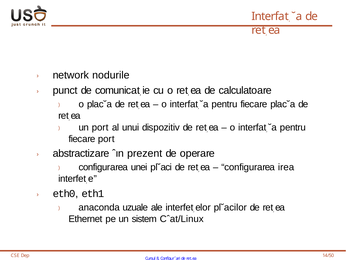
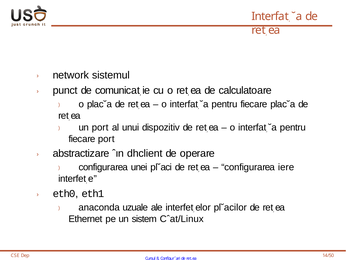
nodurile: nodurile -> sistemul
prezent: prezent -> dhclient
irea: irea -> iere
